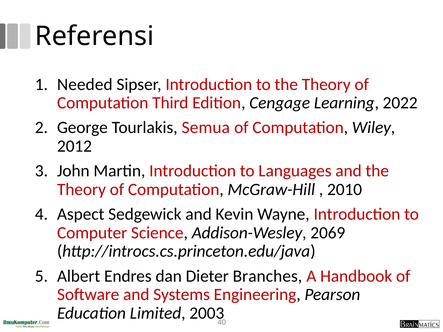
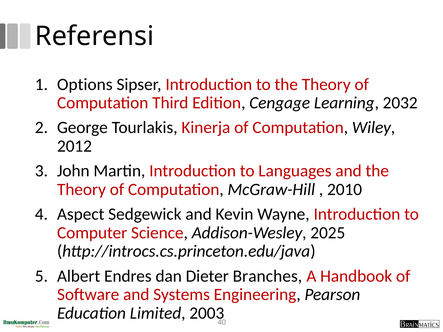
Needed: Needed -> Options
2022: 2022 -> 2032
Semua: Semua -> Kinerja
2069: 2069 -> 2025
